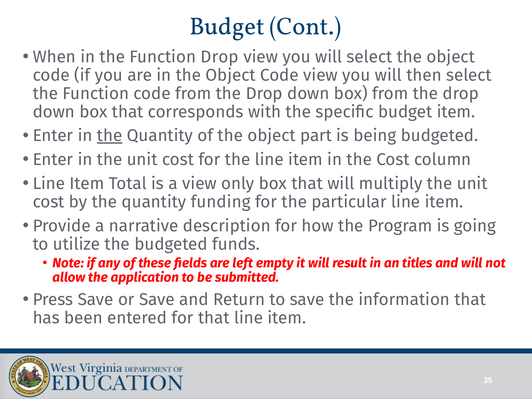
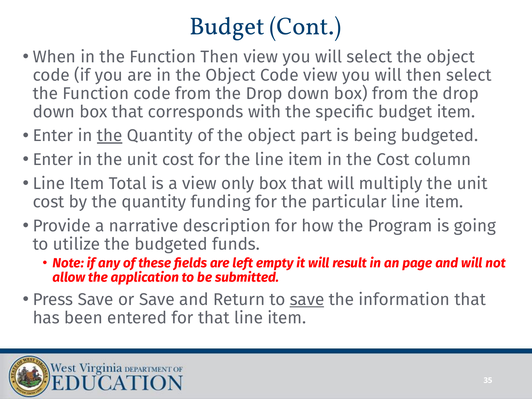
Function Drop: Drop -> Then
titles: titles -> page
save at (307, 299) underline: none -> present
